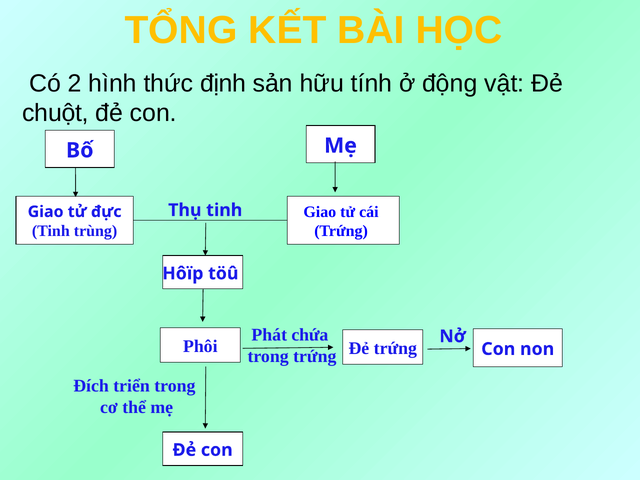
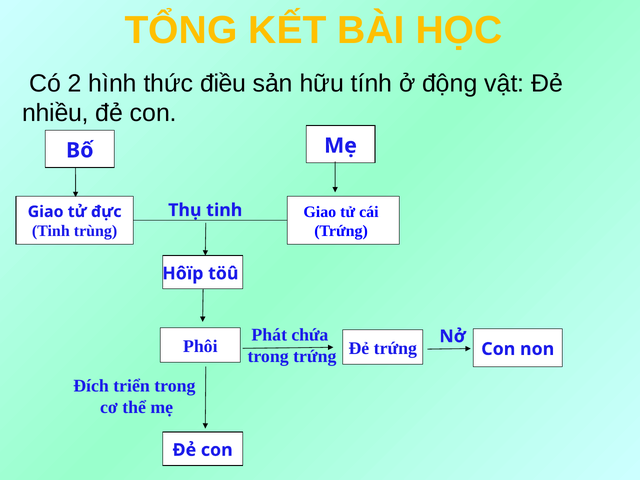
định: định -> điều
chuột: chuột -> nhiều
